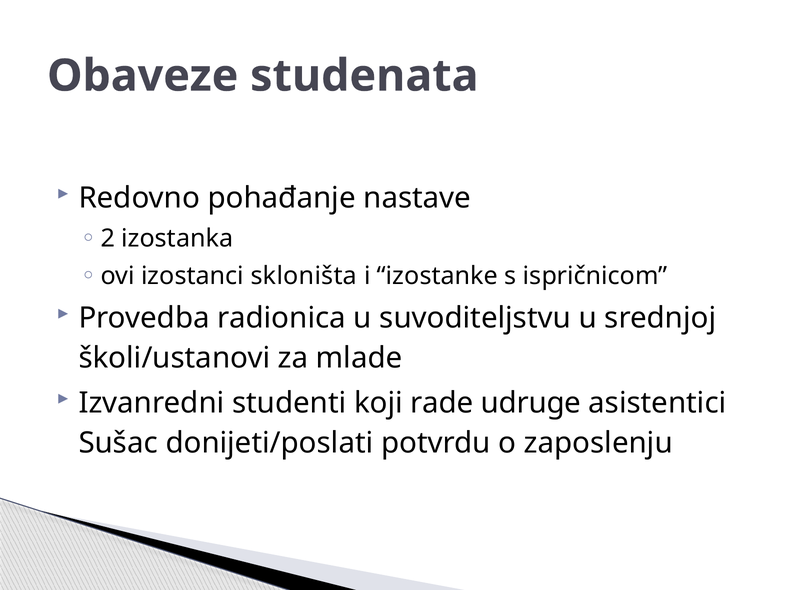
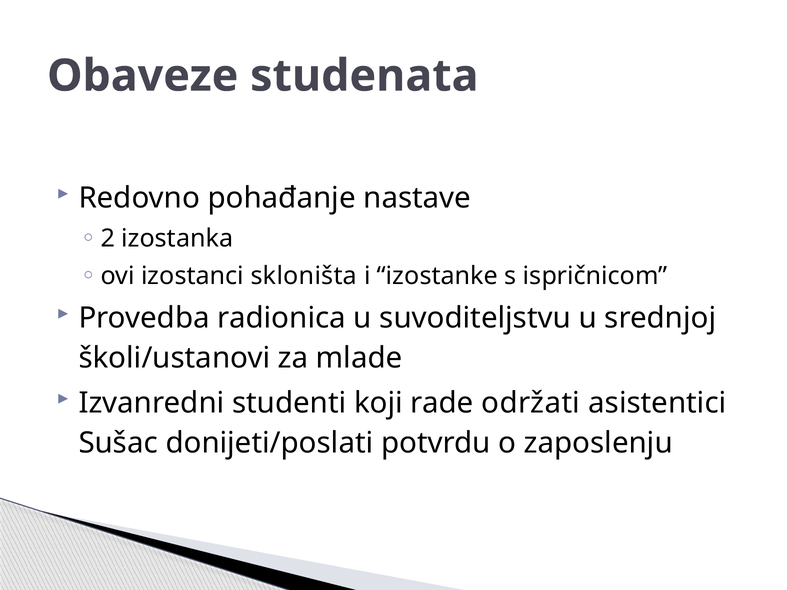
udruge: udruge -> održati
